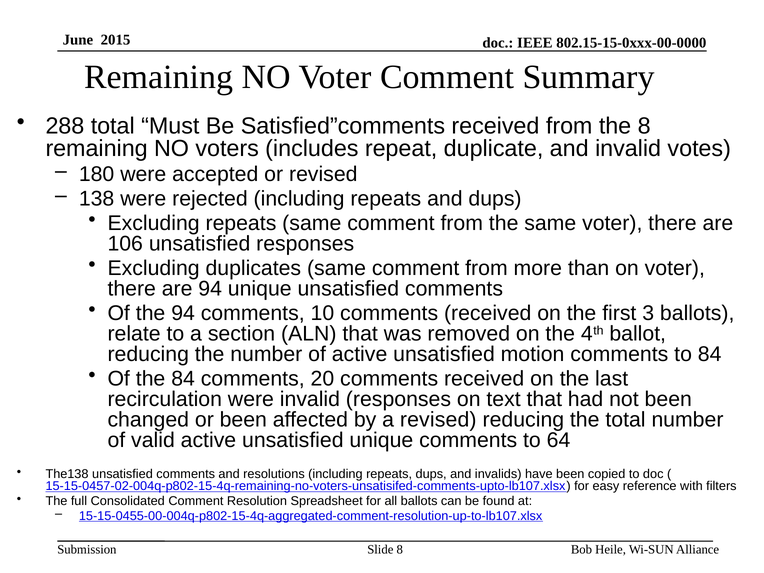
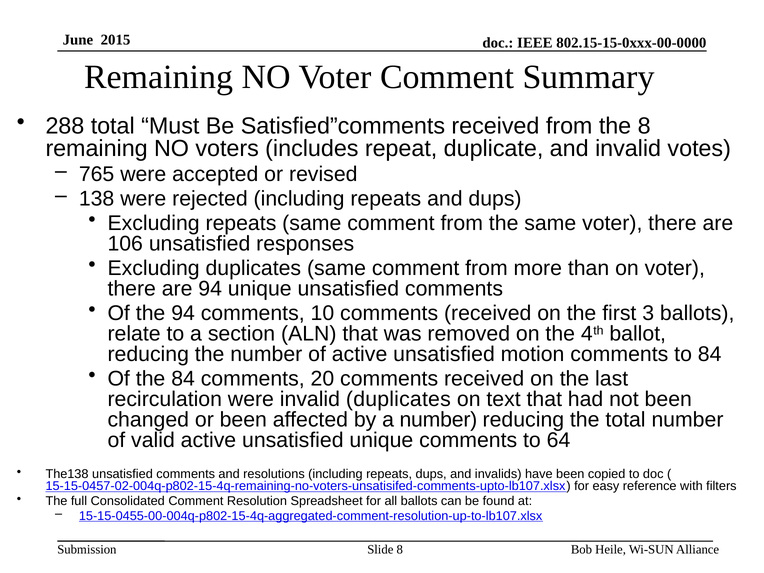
180: 180 -> 765
invalid responses: responses -> duplicates
a revised: revised -> number
